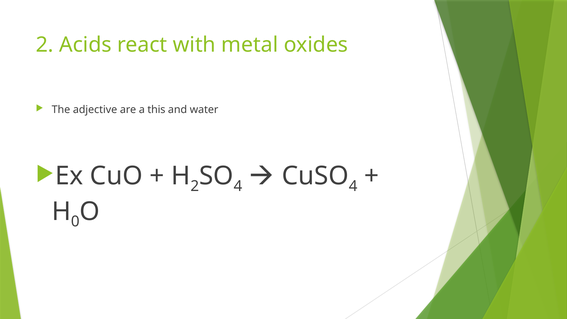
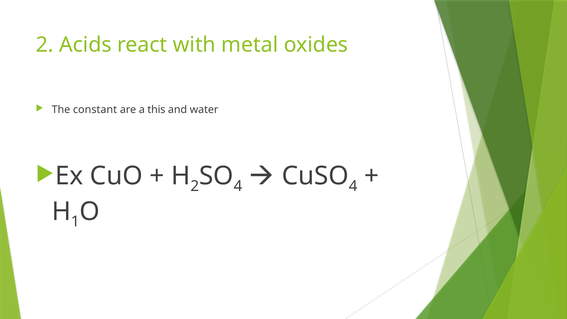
adjective: adjective -> constant
0: 0 -> 1
